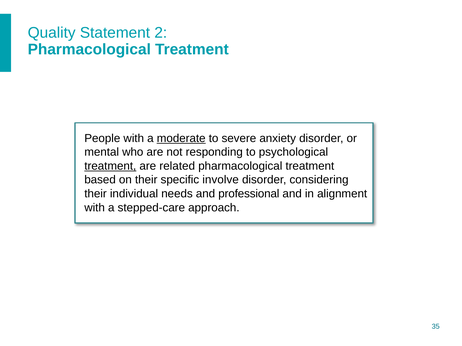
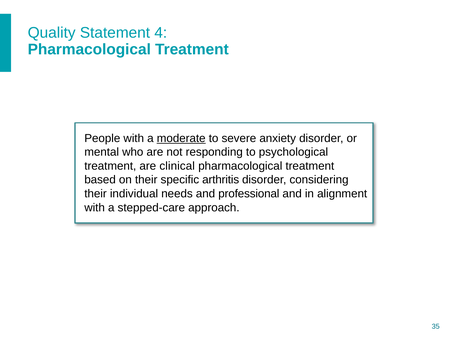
2: 2 -> 4
treatment at (110, 166) underline: present -> none
related: related -> clinical
involve: involve -> arthritis
